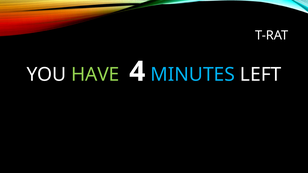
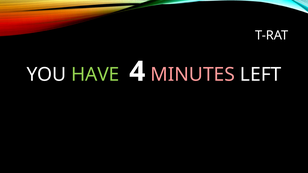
MINUTES colour: light blue -> pink
